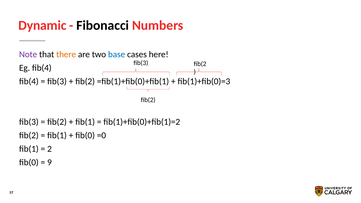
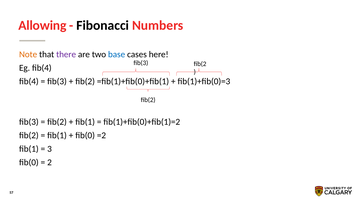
Dynamic: Dynamic -> Allowing
Note colour: purple -> orange
there colour: orange -> purple
=0: =0 -> =2
2: 2 -> 3
9: 9 -> 2
